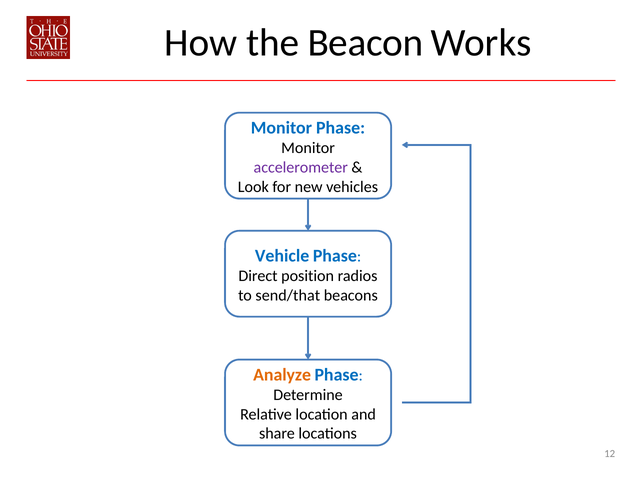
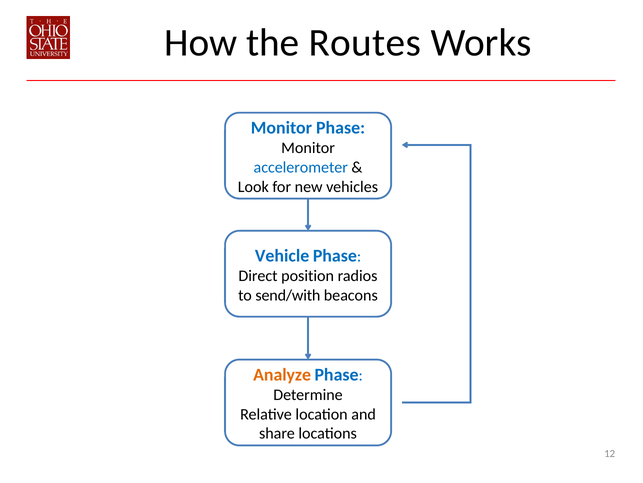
Beacon: Beacon -> Routes
accelerometer colour: purple -> blue
send/that: send/that -> send/with
